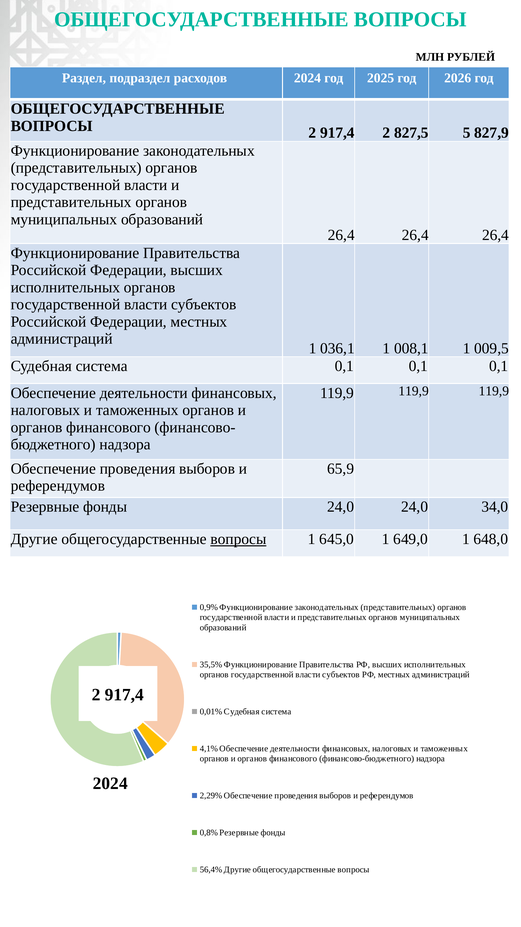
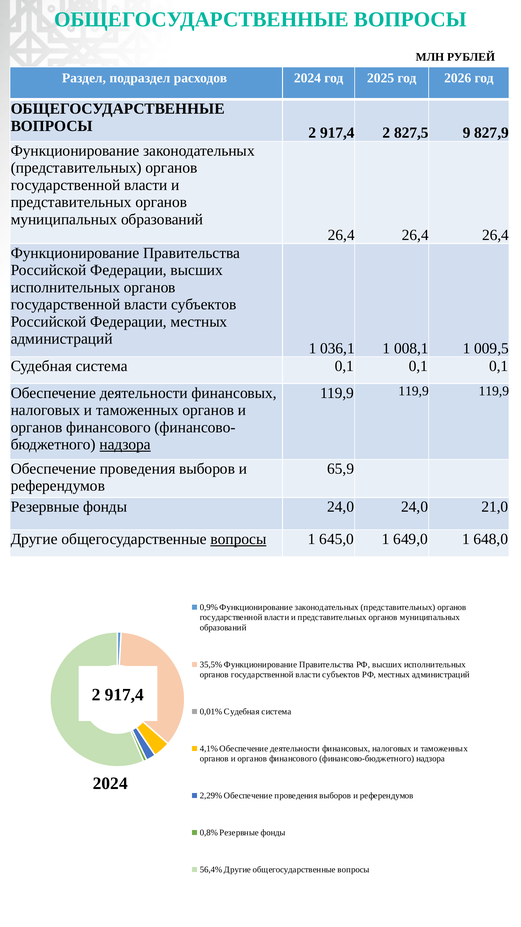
5: 5 -> 9
надзора at (125, 444) underline: none -> present
34,0: 34,0 -> 21,0
